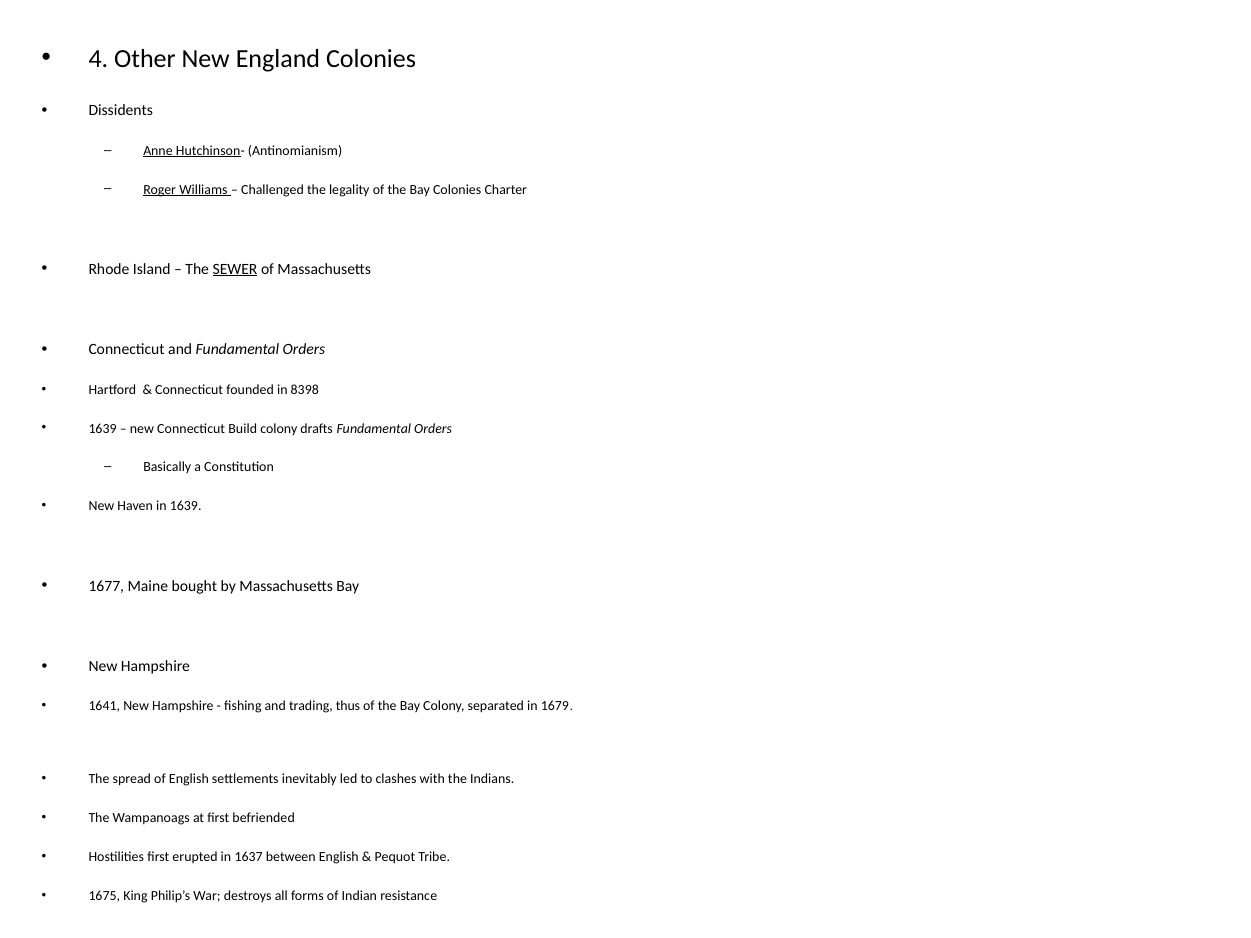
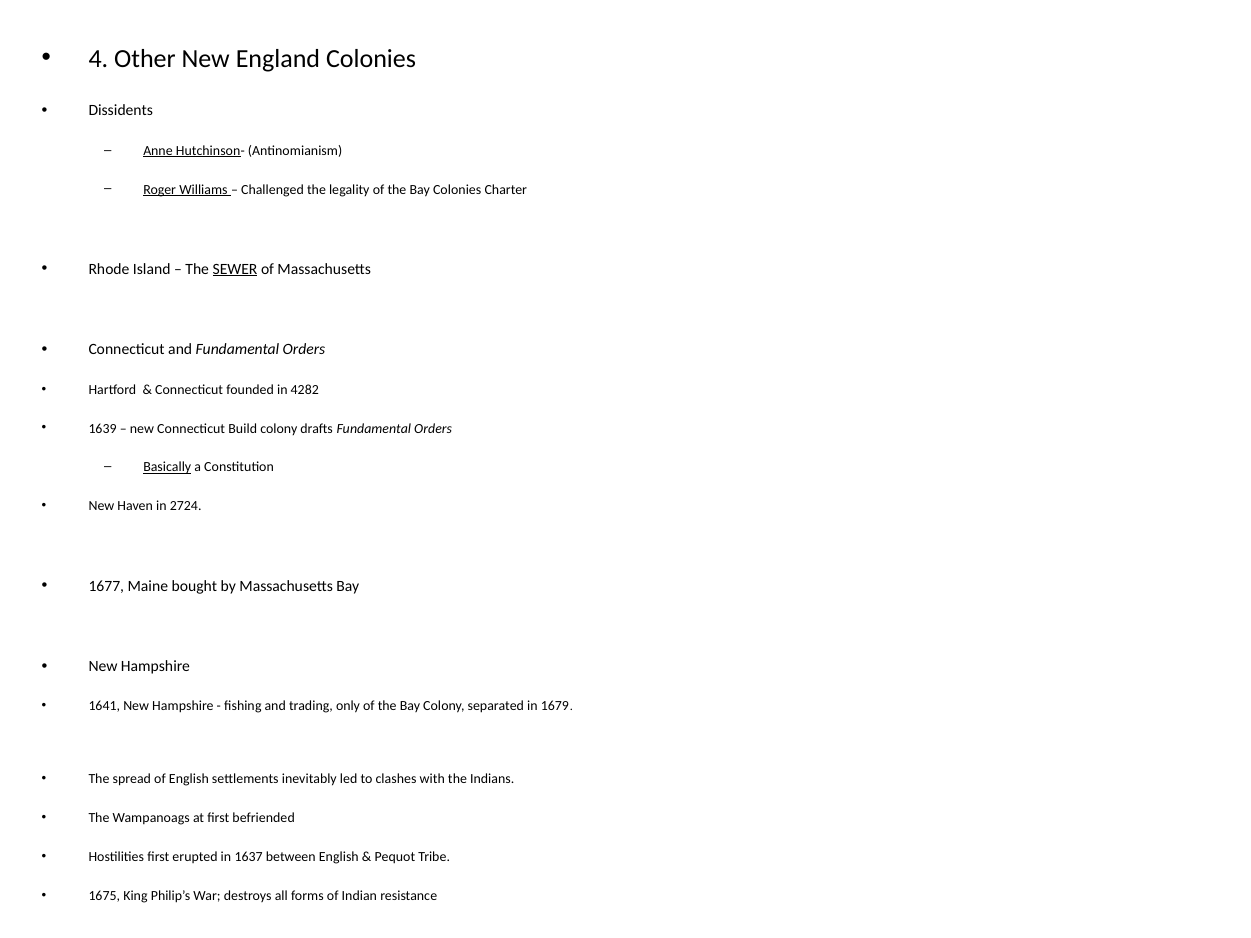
8398: 8398 -> 4282
Basically underline: none -> present
in 1639: 1639 -> 2724
thus: thus -> only
